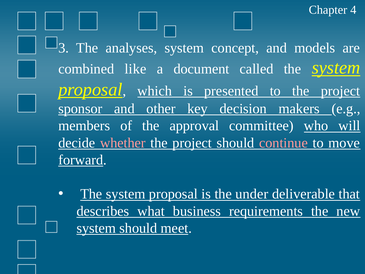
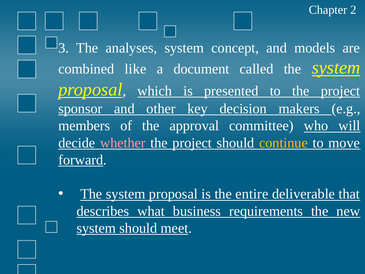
4: 4 -> 2
continue colour: pink -> yellow
under: under -> entire
